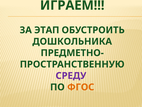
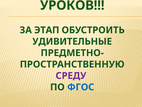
ИГРАЕМ: ИГРАЕМ -> УРОКОВ
ДОШКОЛЬНИКА: ДОШКОЛЬНИКА -> УДИВИТЕЛЬНЫЕ
ФГОС colour: orange -> blue
